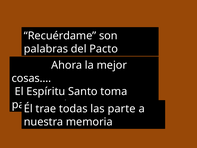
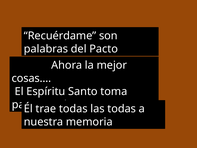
parte at (122, 108): parte -> todas
